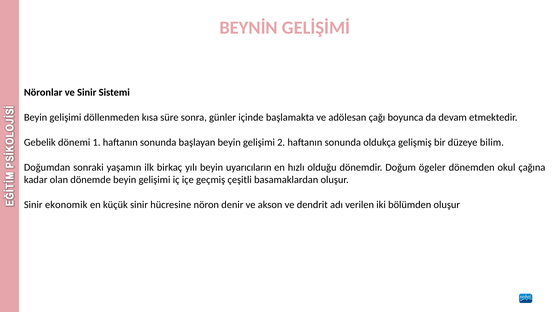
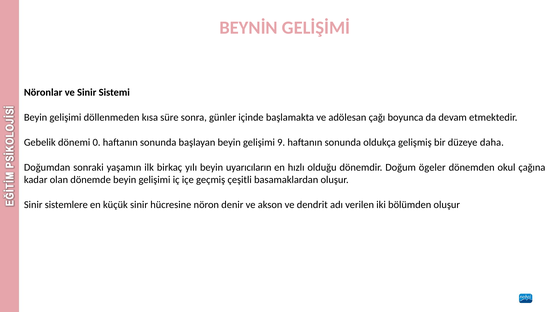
1: 1 -> 0
2: 2 -> 9
bilim: bilim -> daha
ekonomik: ekonomik -> sistemlere
